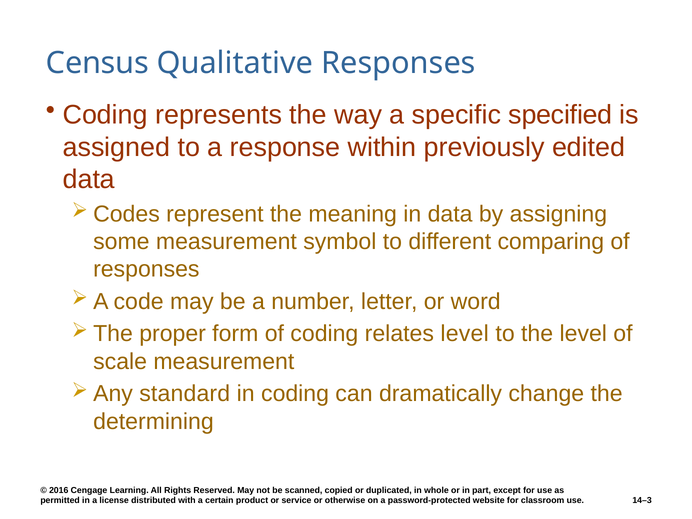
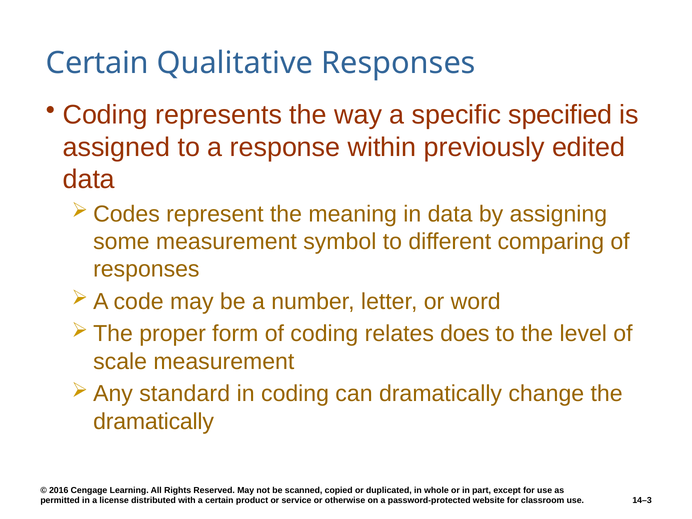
Census at (97, 63): Census -> Certain
relates level: level -> does
determining at (153, 422): determining -> dramatically
